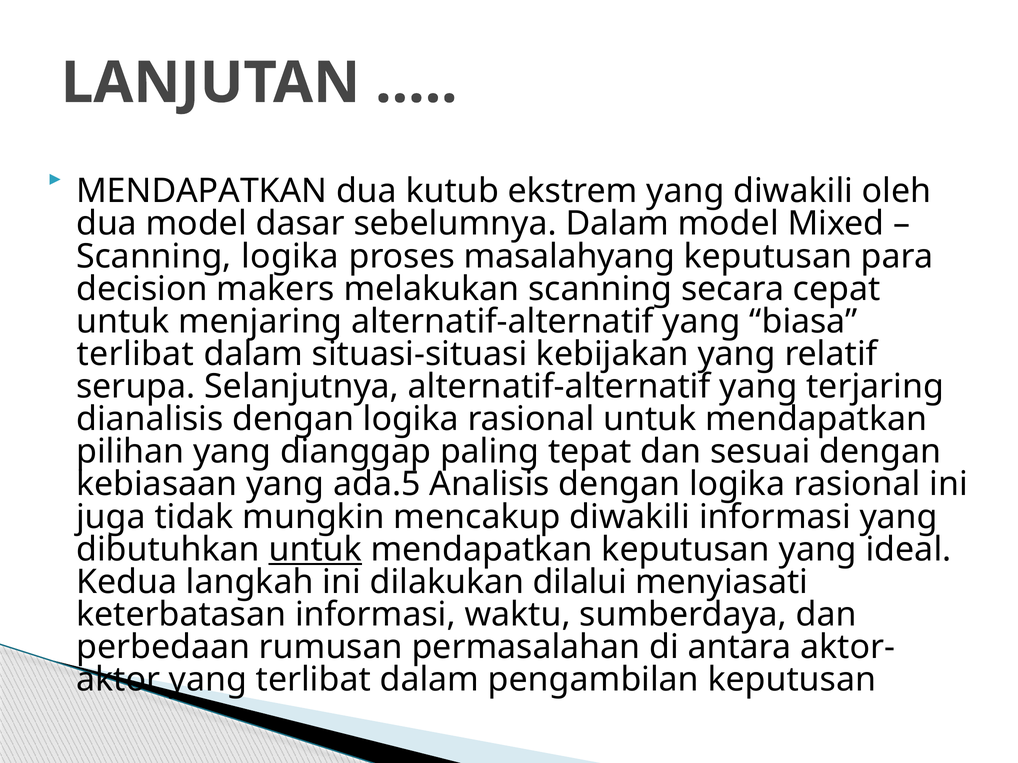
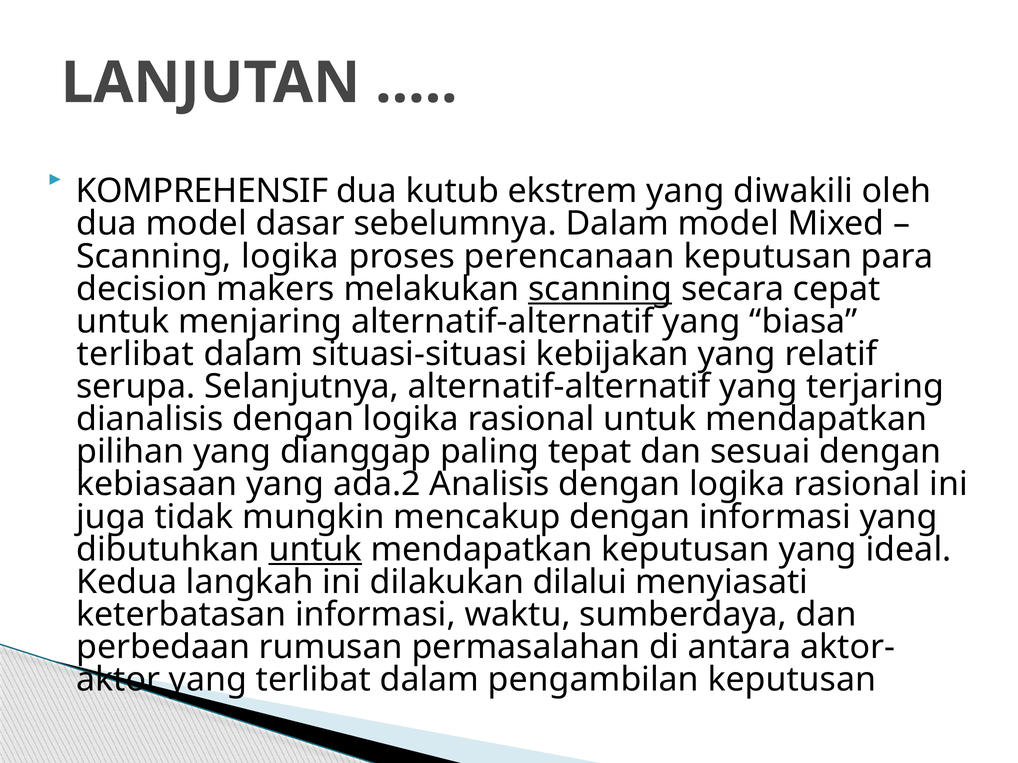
MENDAPATKAN at (202, 191): MENDAPATKAN -> KOMPREHENSIF
masalahyang: masalahyang -> perencanaan
scanning at (600, 289) underline: none -> present
ada.5: ada.5 -> ada.2
mencakup diwakili: diwakili -> dengan
